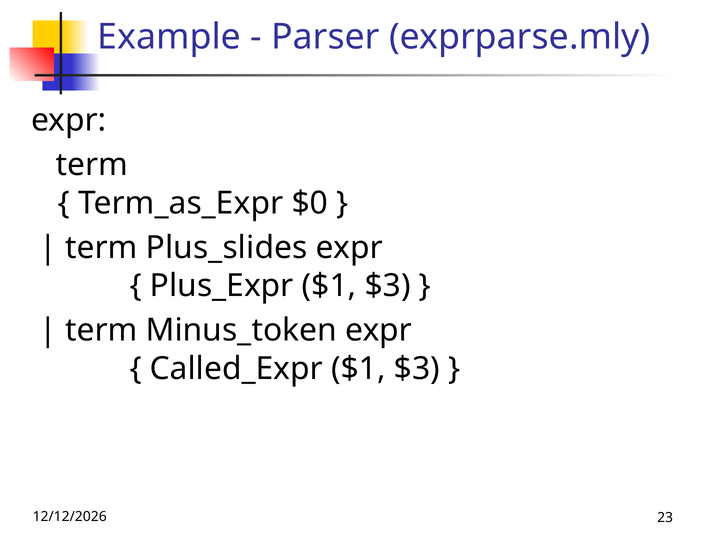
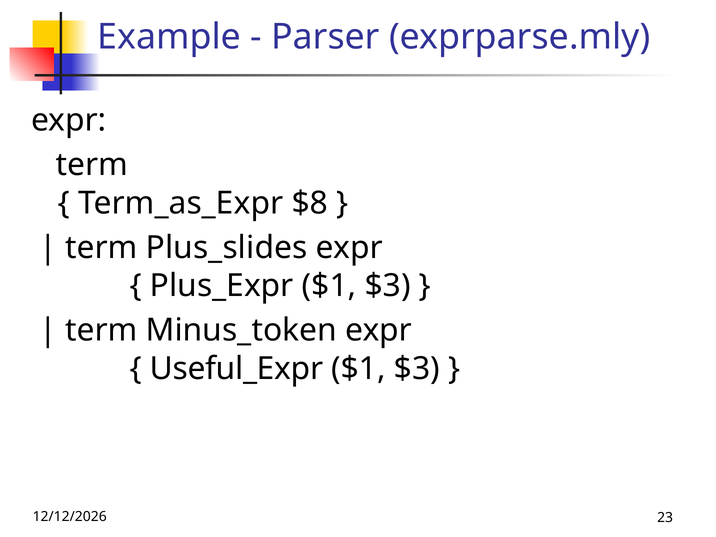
$0: $0 -> $8
Called_Expr: Called_Expr -> Useful_Expr
